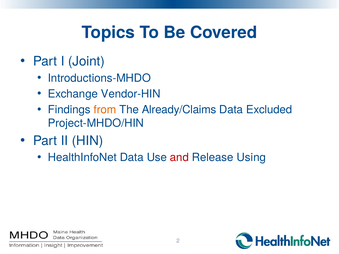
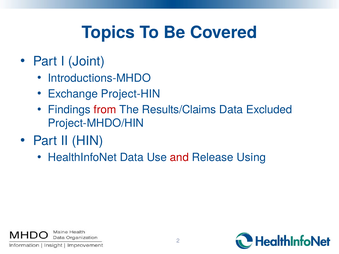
Vendor-HIN: Vendor-HIN -> Project-HIN
from colour: orange -> red
Already/Claims: Already/Claims -> Results/Claims
